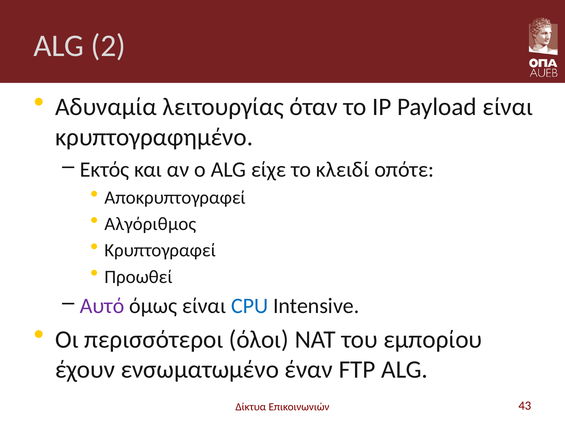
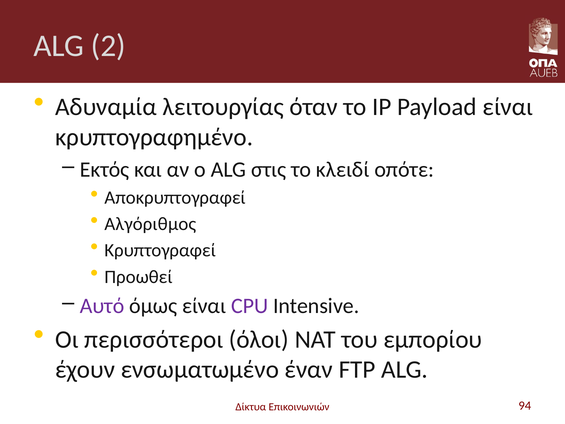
είχε: είχε -> στις
CPU colour: blue -> purple
43: 43 -> 94
